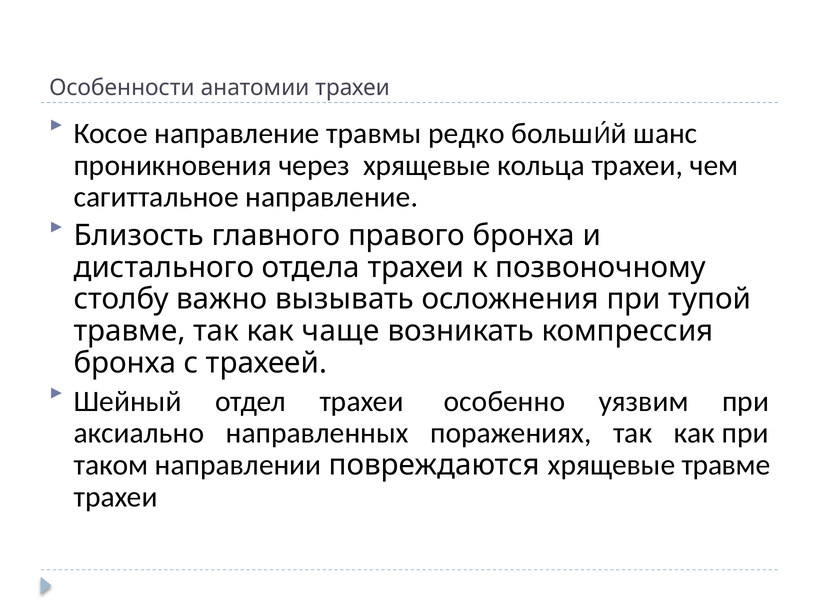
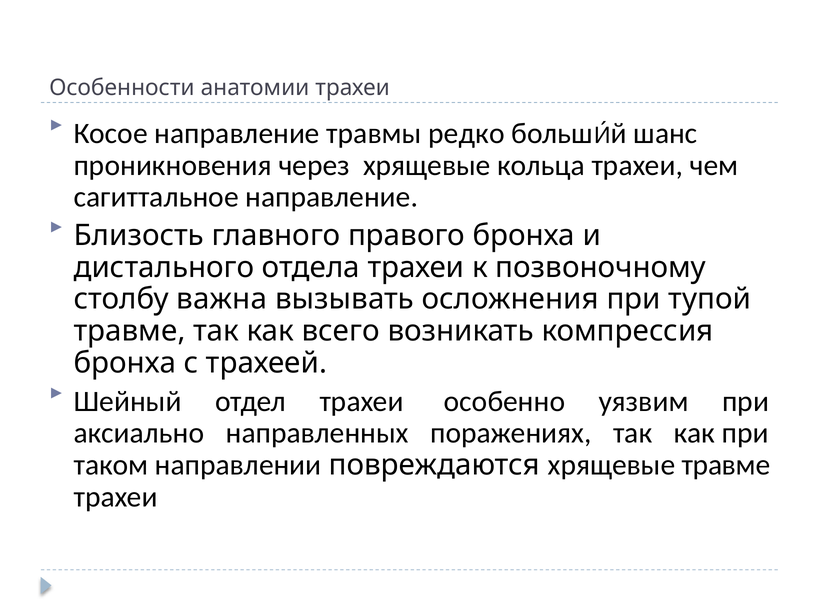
важно: важно -> важна
чаще: чаще -> всего
